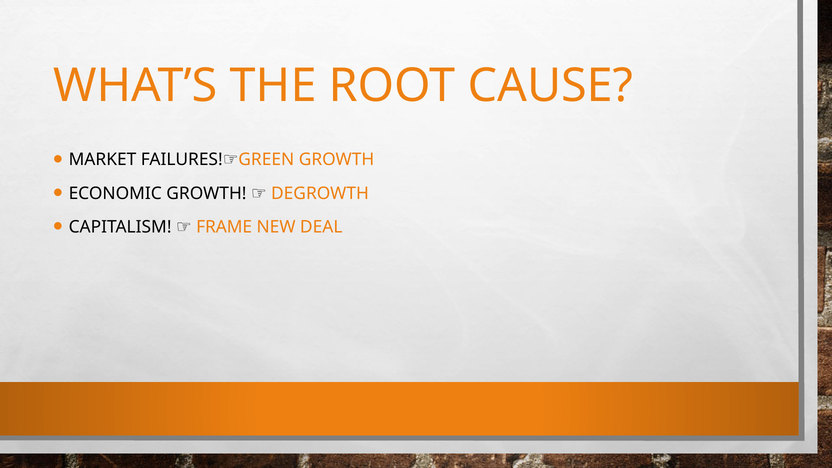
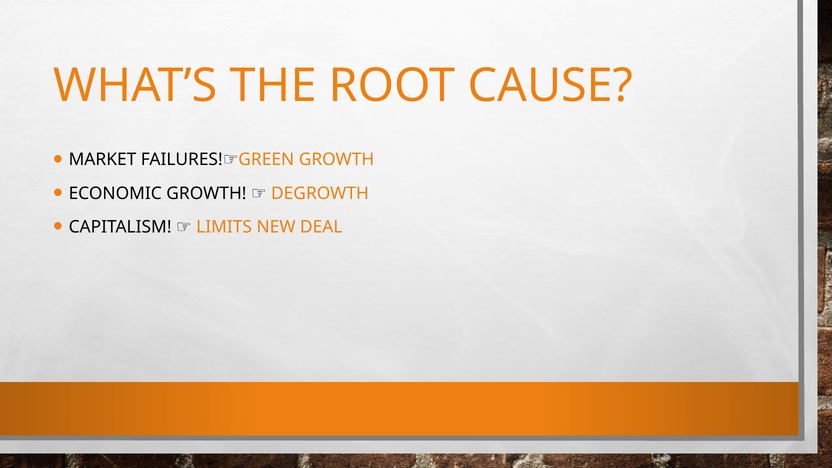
FRAME: FRAME -> LIMITS
